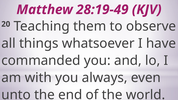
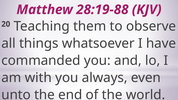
28:19-49: 28:19-49 -> 28:19-88
